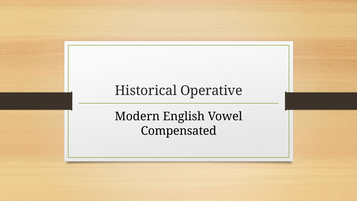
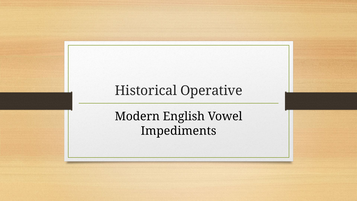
Compensated: Compensated -> Impediments
